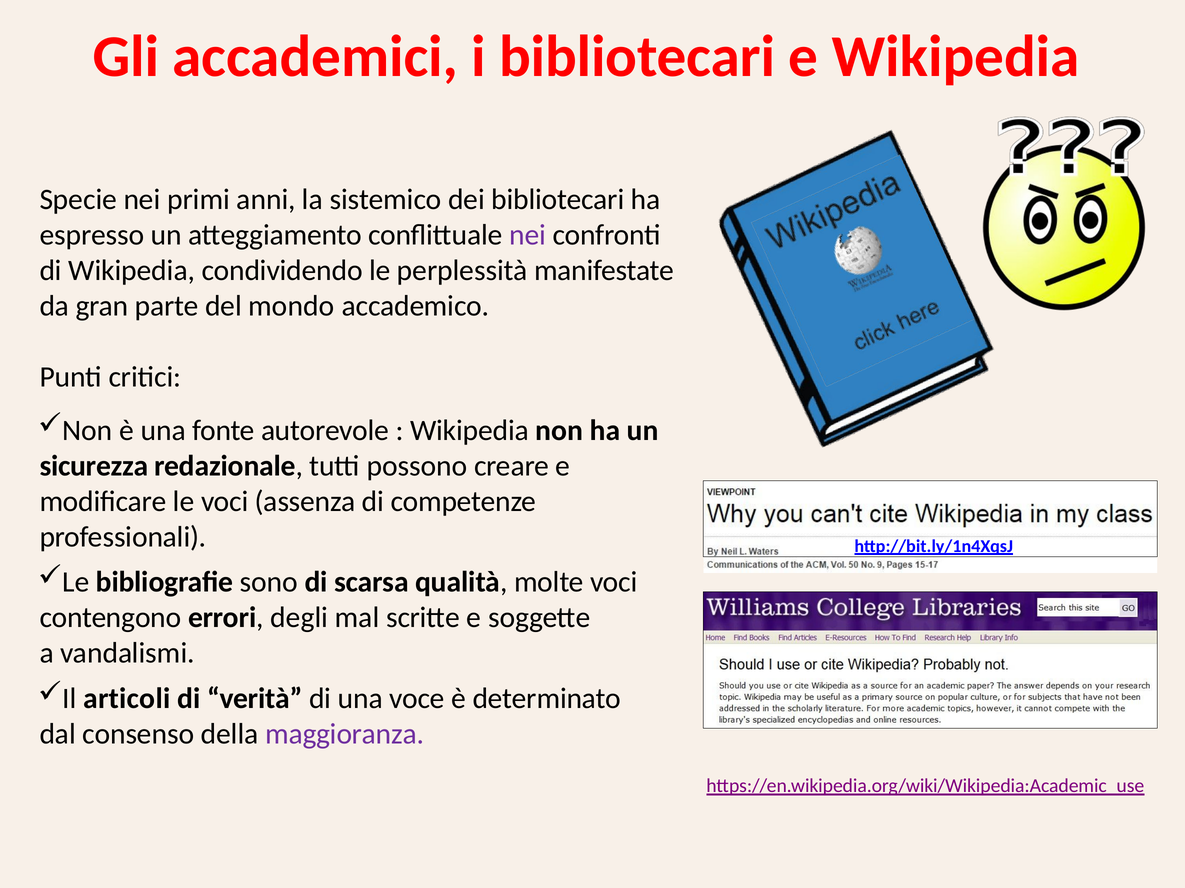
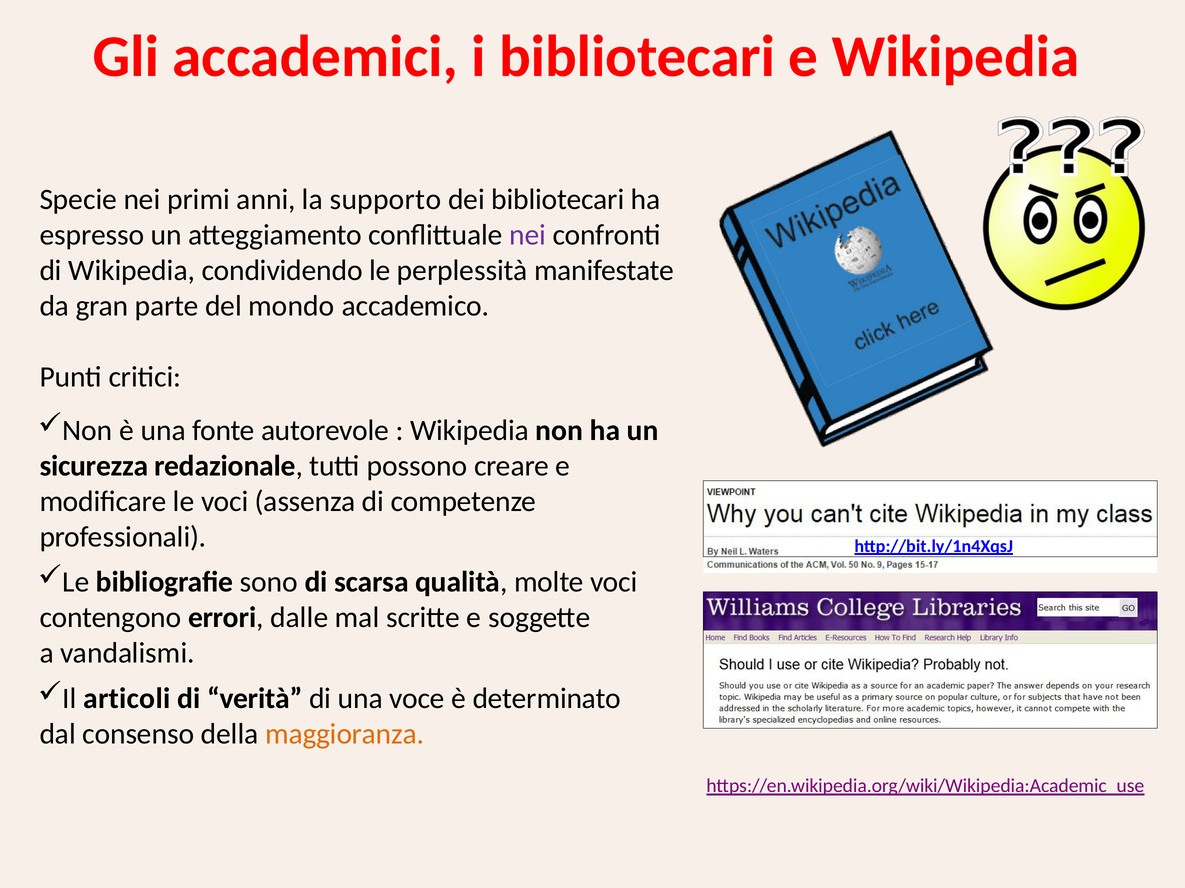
sistemico: sistemico -> supporto
degli: degli -> dalle
maggioranza colour: purple -> orange
